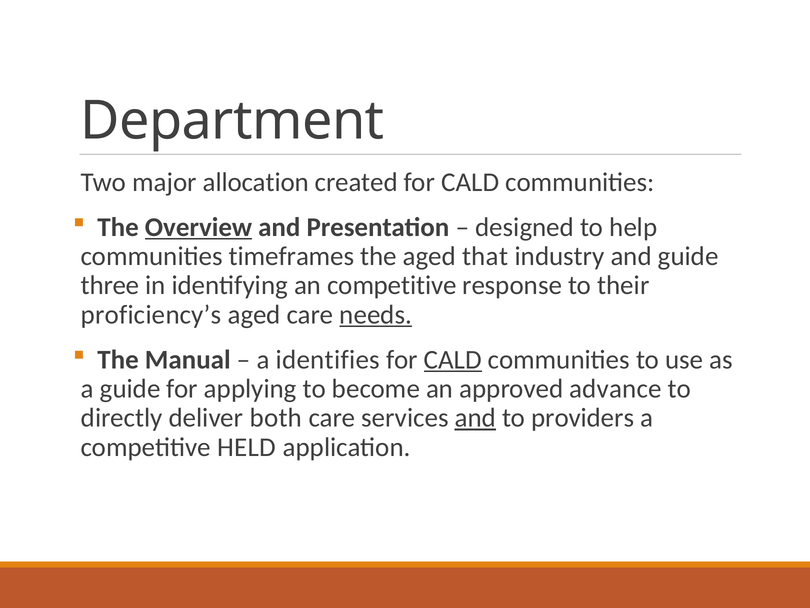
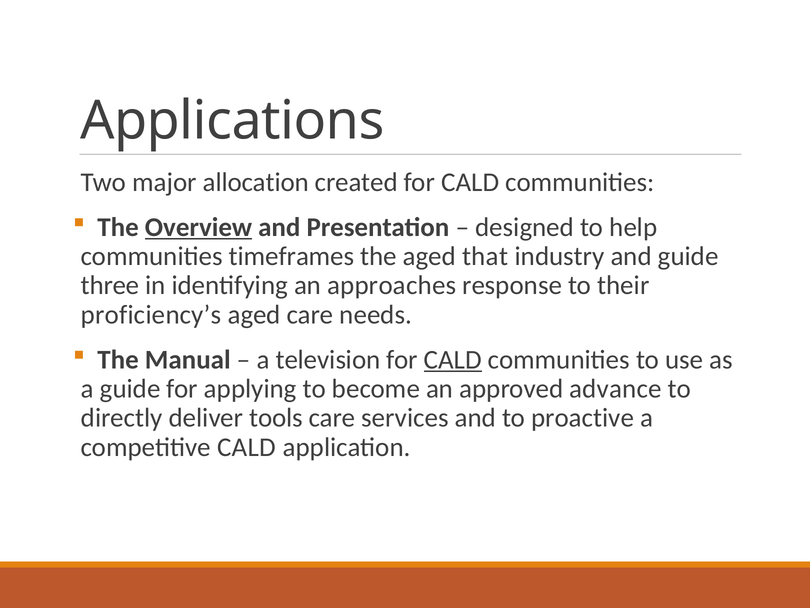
Department: Department -> Applications
an competitive: competitive -> approaches
needs underline: present -> none
identifies: identifies -> television
both: both -> tools
and at (475, 418) underline: present -> none
providers: providers -> proactive
competitive HELD: HELD -> CALD
